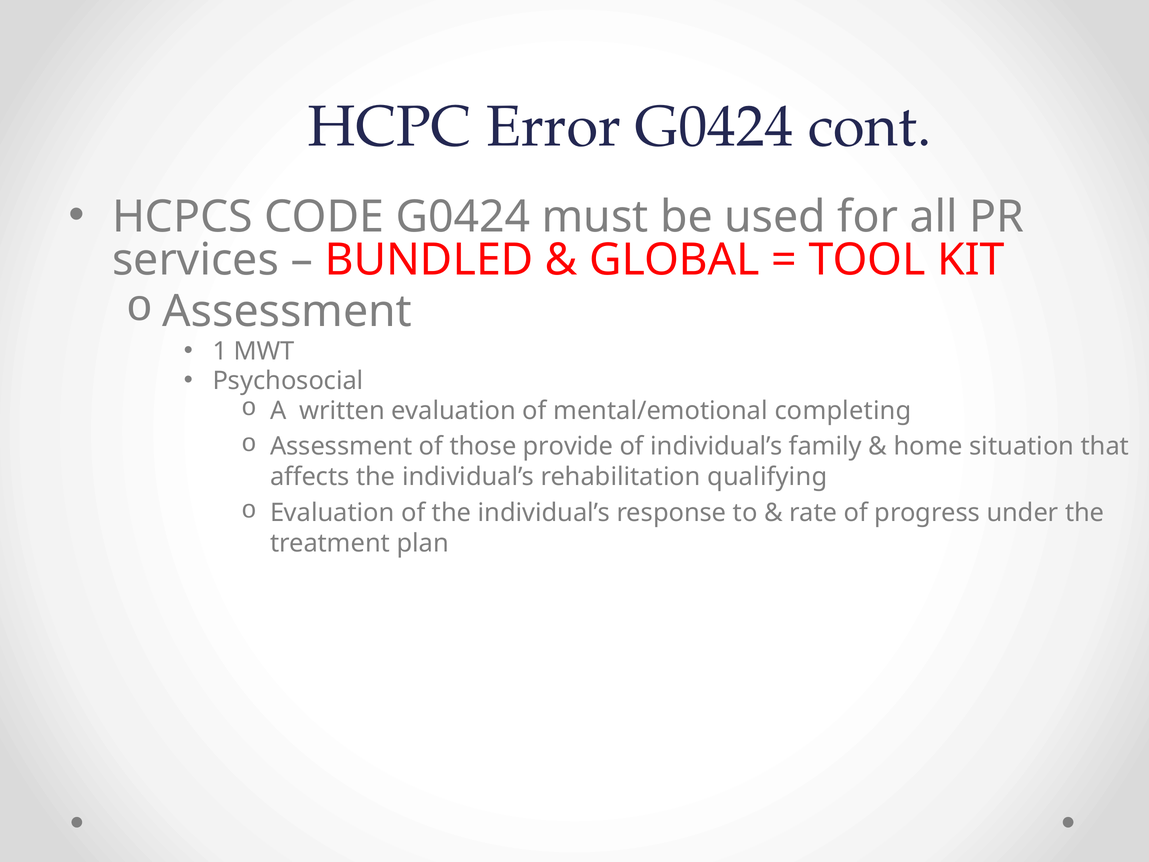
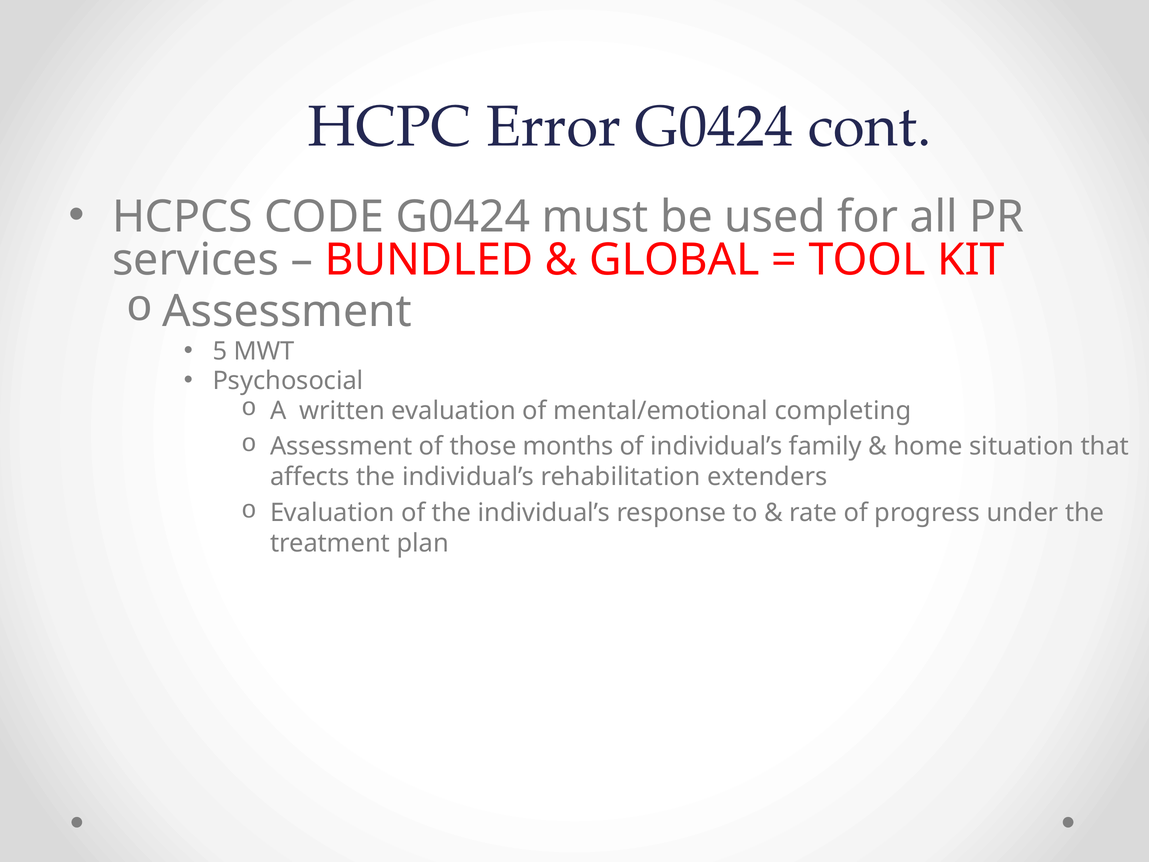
1: 1 -> 5
provide: provide -> months
qualifying: qualifying -> extenders
